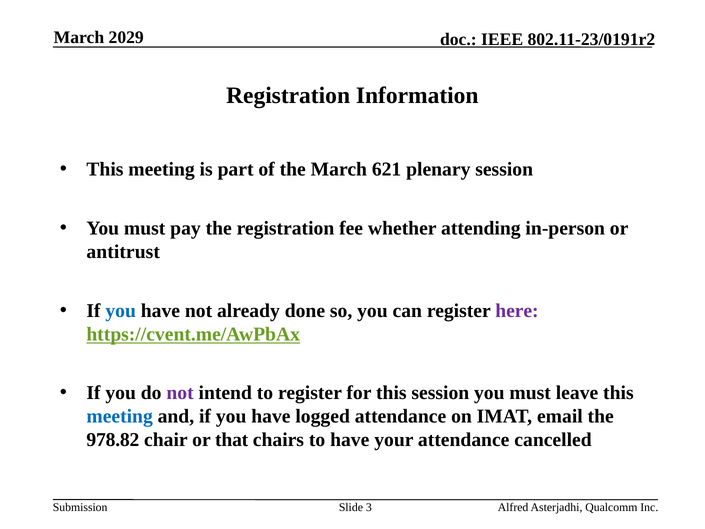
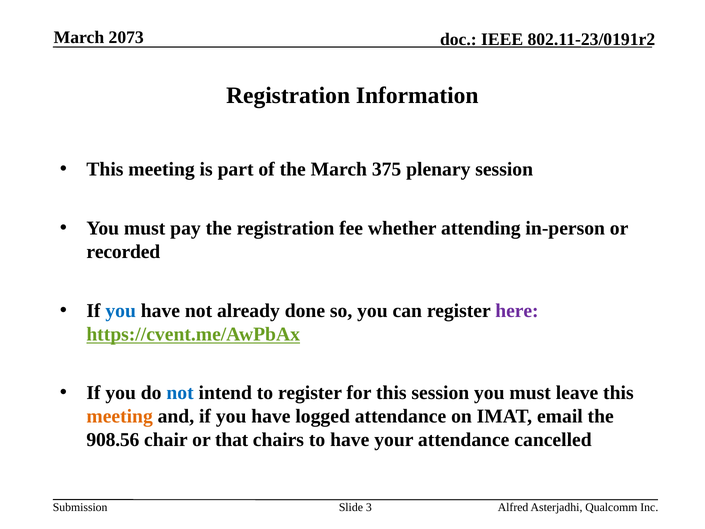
2029: 2029 -> 2073
621: 621 -> 375
antitrust: antitrust -> recorded
not at (180, 393) colour: purple -> blue
meeting at (120, 416) colour: blue -> orange
978.82: 978.82 -> 908.56
